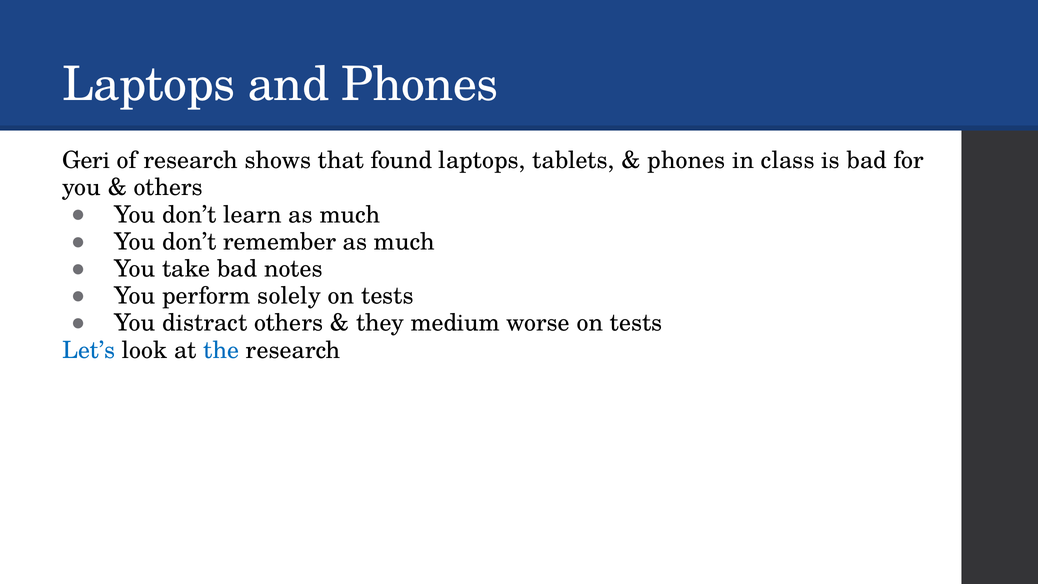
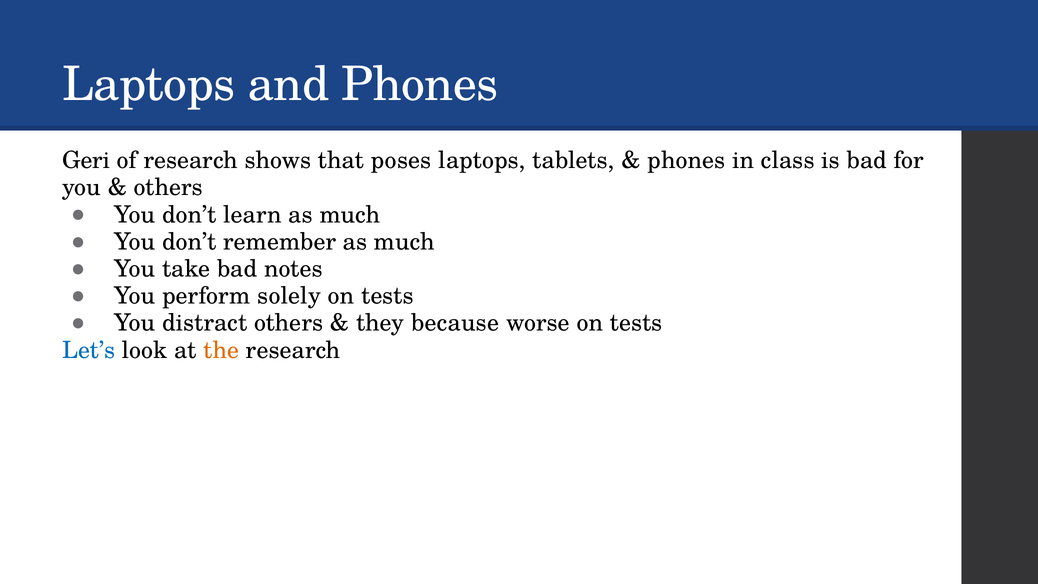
found: found -> poses
medium: medium -> because
the colour: blue -> orange
